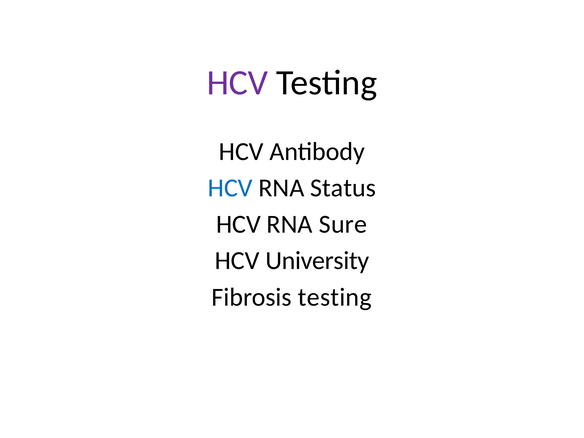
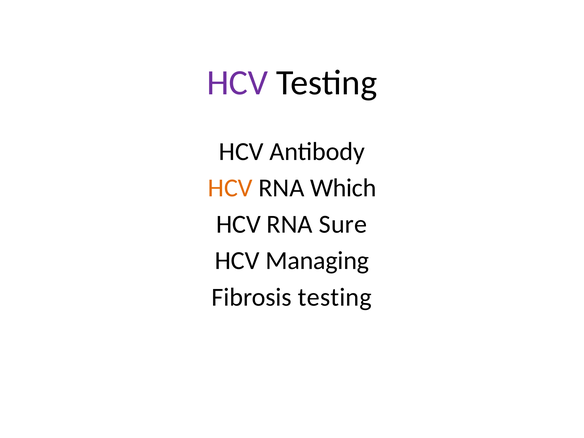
HCV at (230, 188) colour: blue -> orange
Status: Status -> Which
University: University -> Managing
